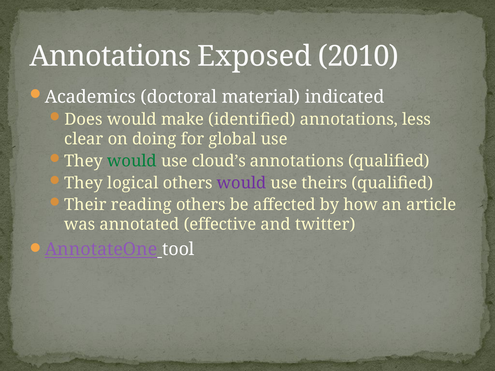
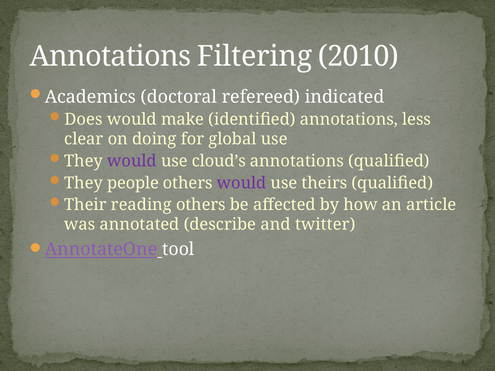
Exposed: Exposed -> Filtering
material: material -> refereed
would at (132, 161) colour: green -> purple
logical: logical -> people
effective: effective -> describe
